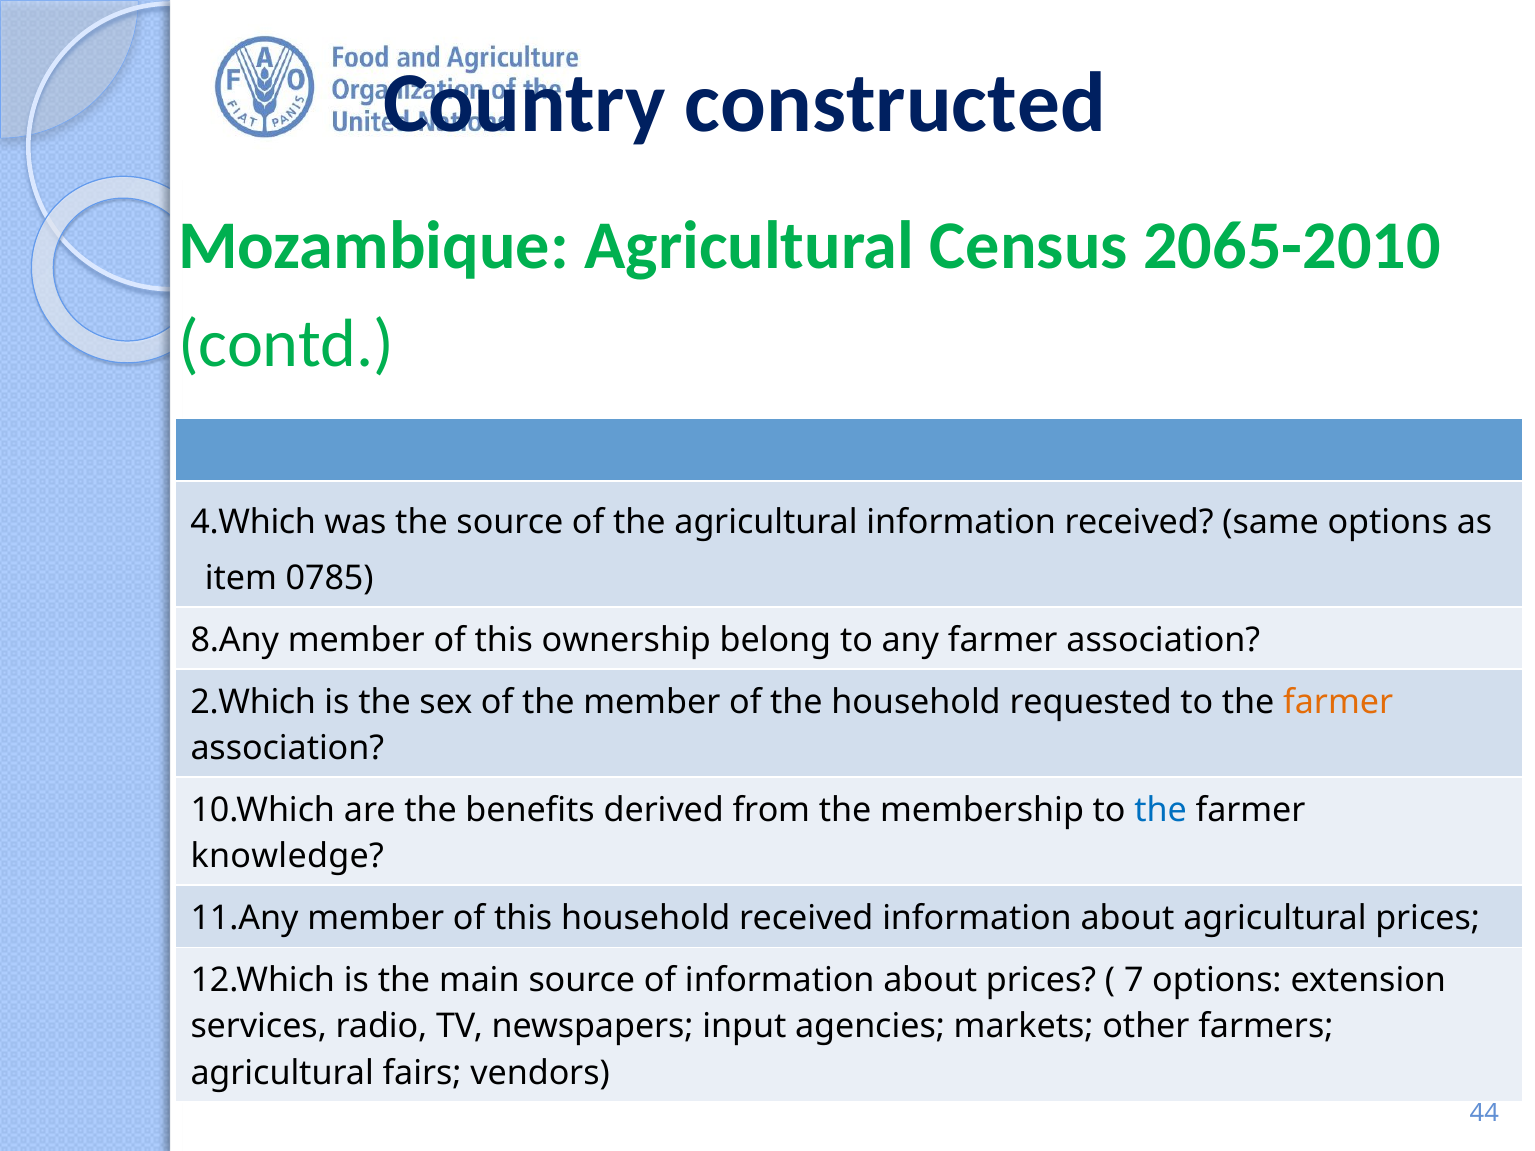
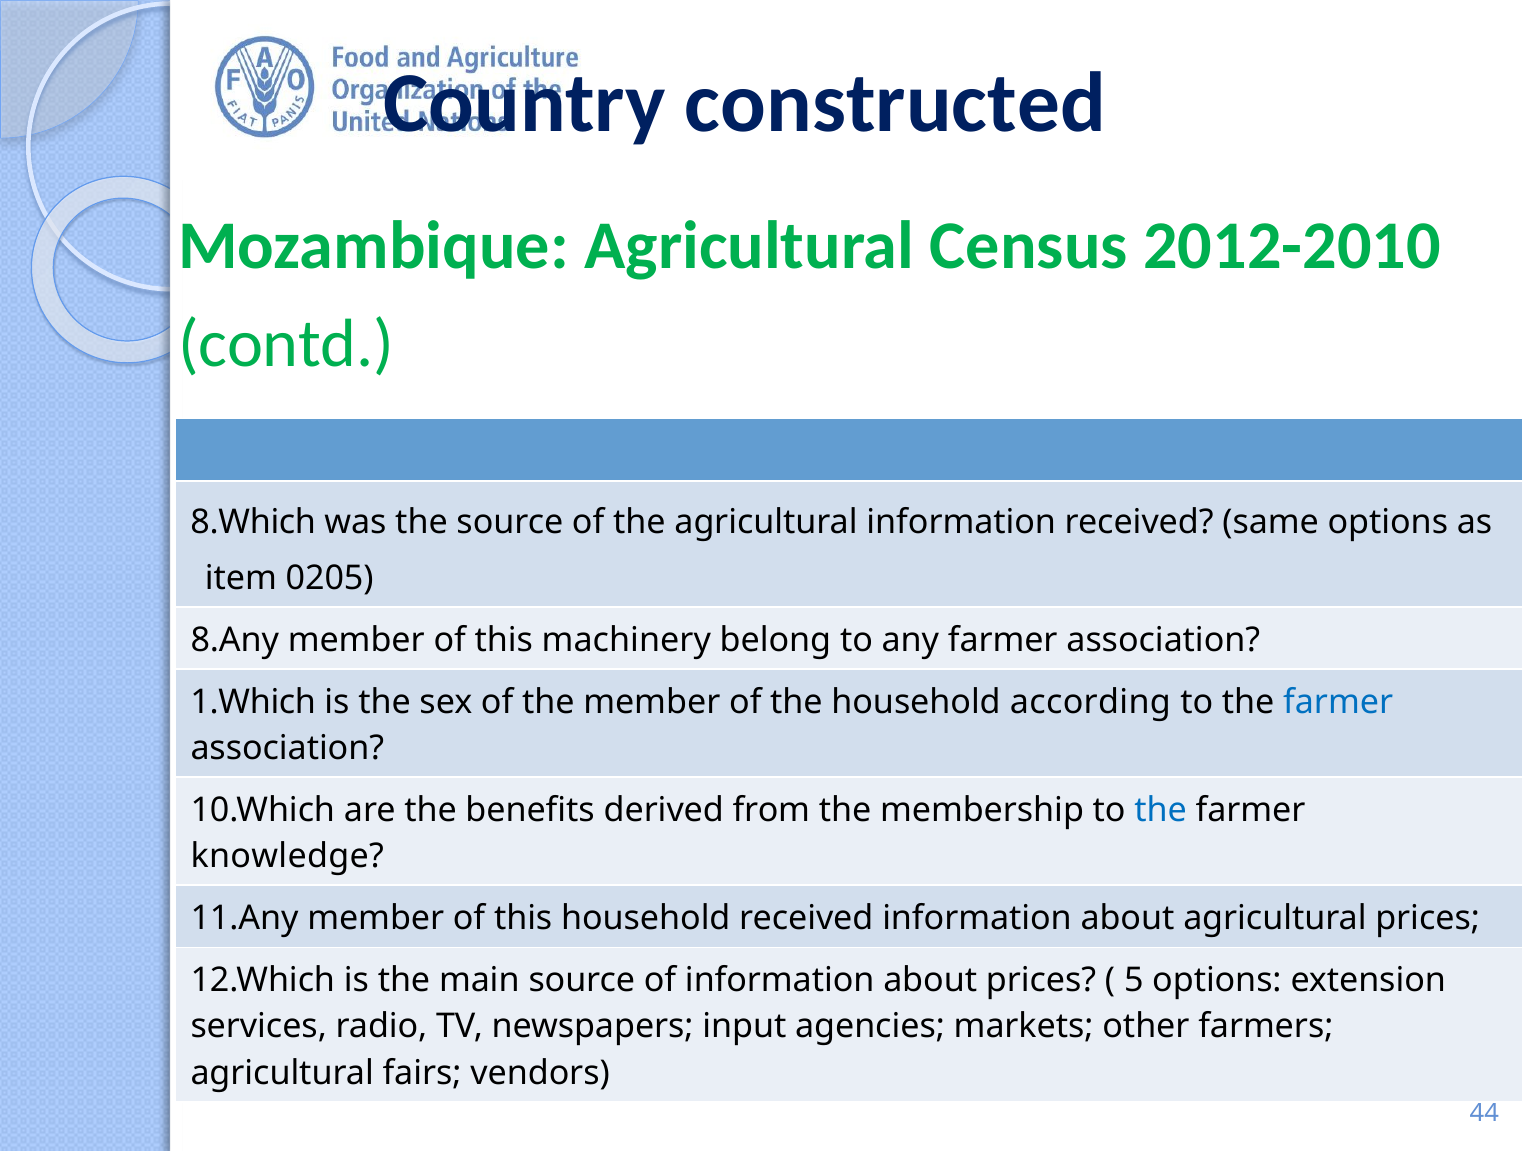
2065-2010: 2065-2010 -> 2012-2010
4.Which: 4.Which -> 8.Which
0785: 0785 -> 0205
ownership: ownership -> machinery
2.Which: 2.Which -> 1.Which
requested: requested -> according
farmer at (1338, 702) colour: orange -> blue
7: 7 -> 5
